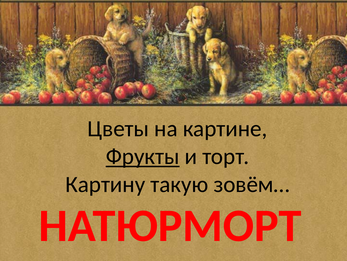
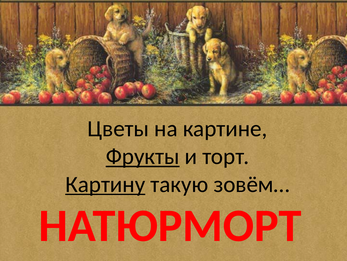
Картину underline: none -> present
